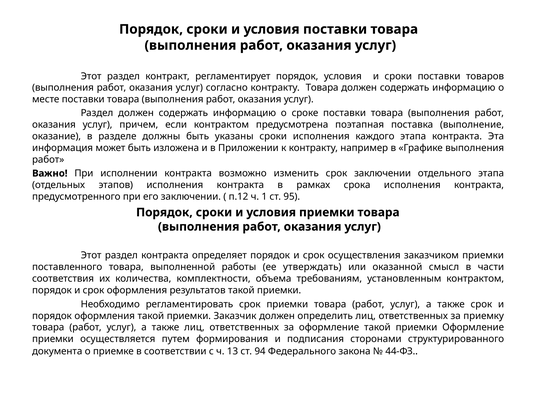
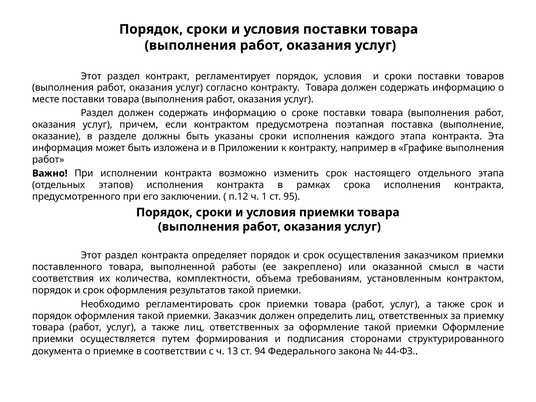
срок заключении: заключении -> настоящего
утверждать: утверждать -> закреплено
